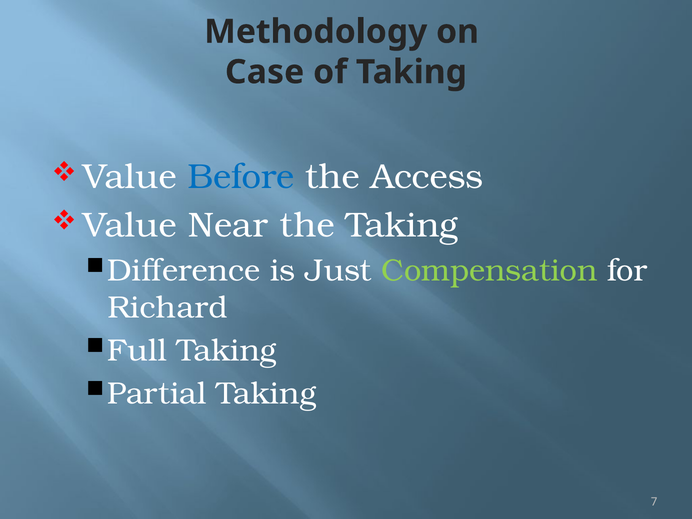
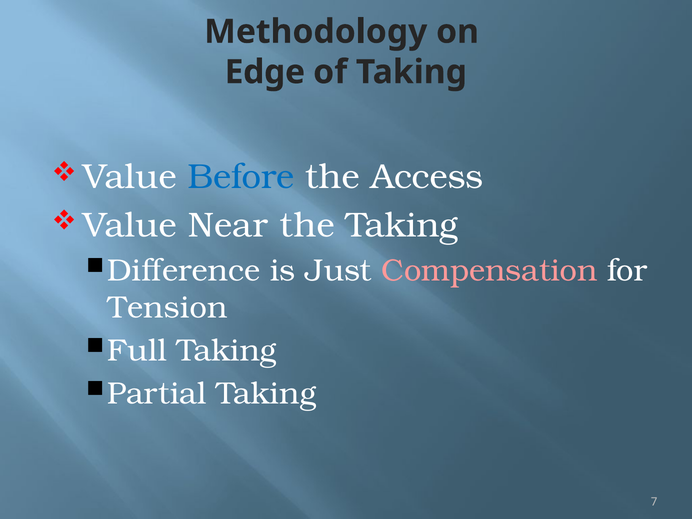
Case: Case -> Edge
Compensation colour: light green -> pink
Richard: Richard -> Tension
